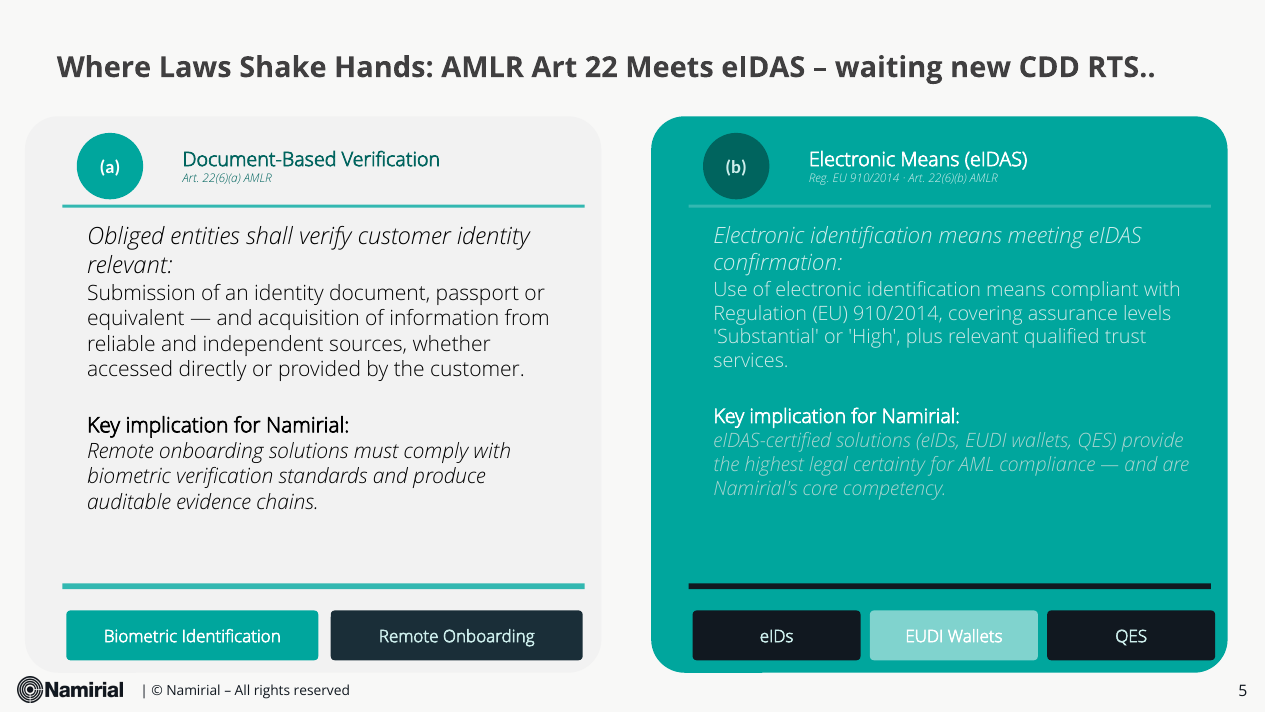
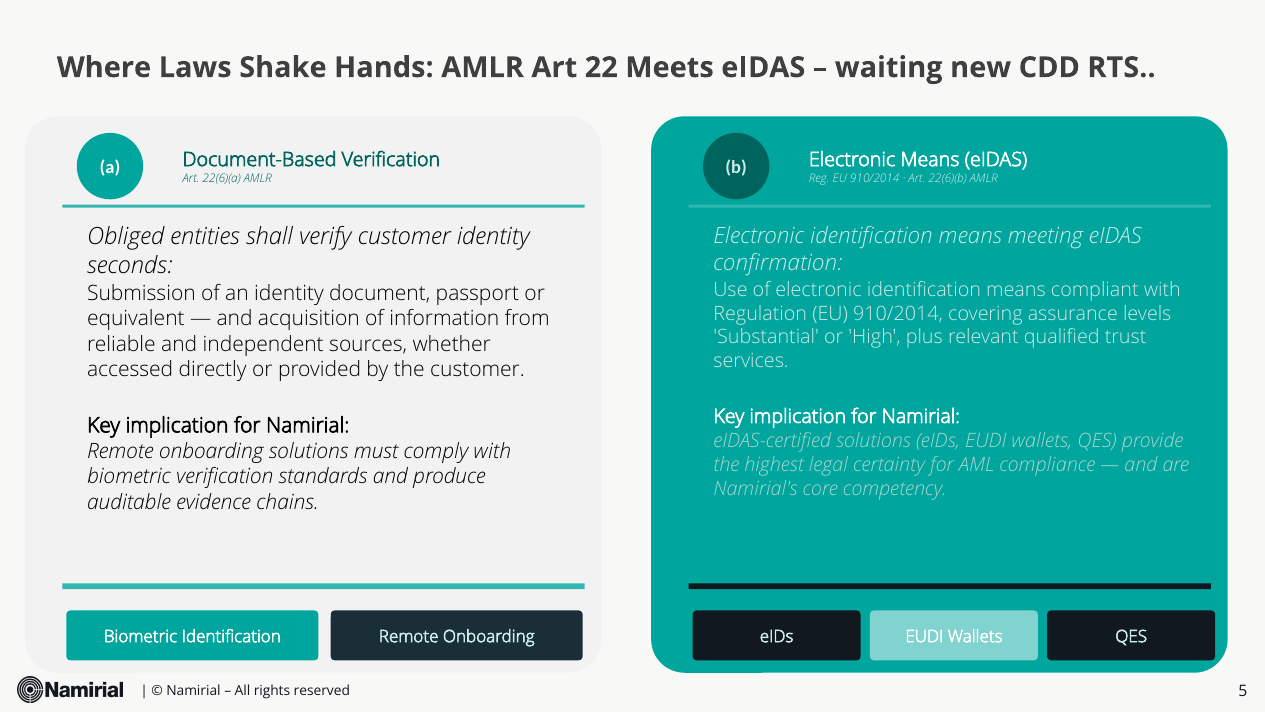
relevant at (130, 265): relevant -> seconds
